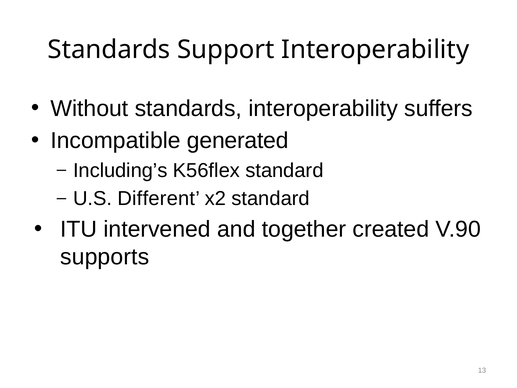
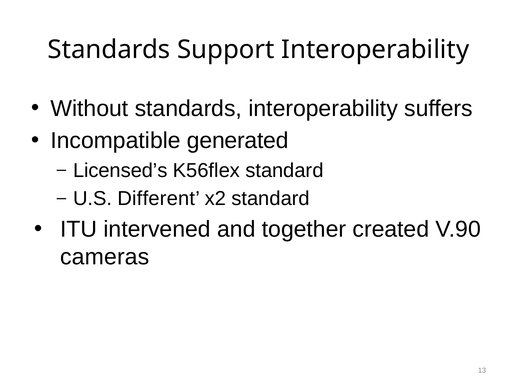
Including’s: Including’s -> Licensed’s
supports: supports -> cameras
